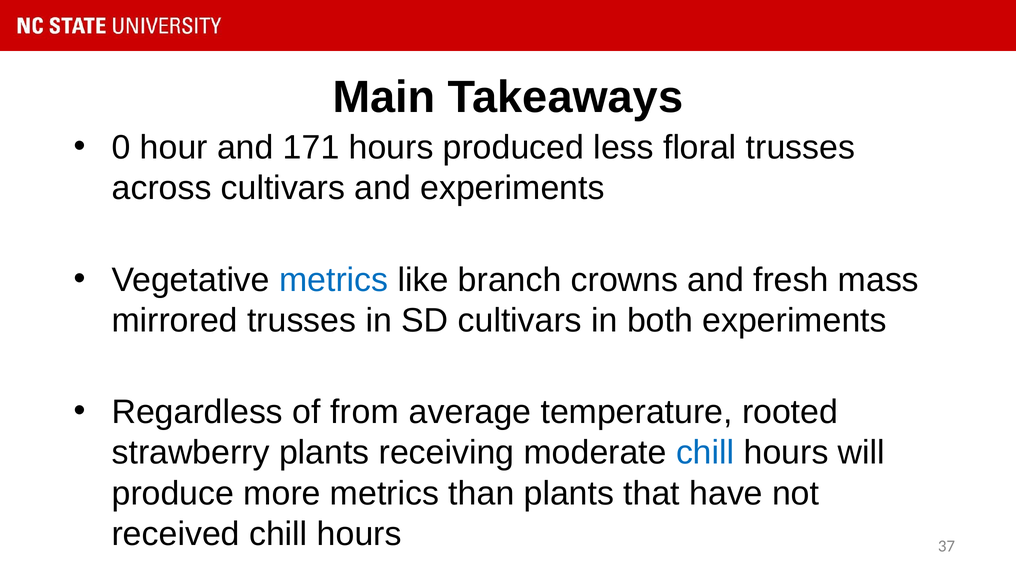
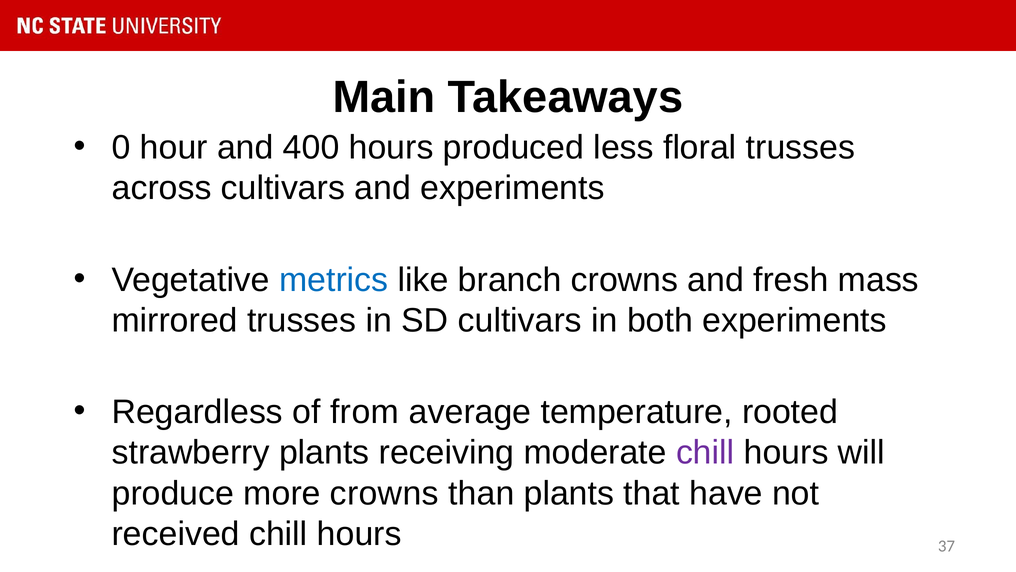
171: 171 -> 400
chill at (705, 452) colour: blue -> purple
more metrics: metrics -> crowns
